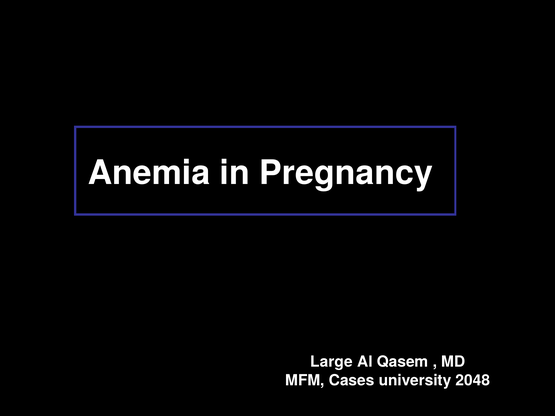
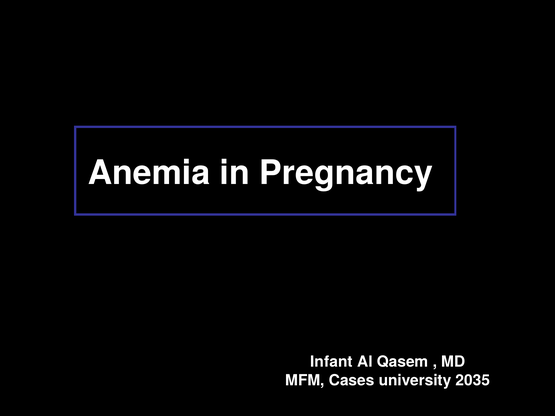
Large: Large -> Infant
2048: 2048 -> 2035
